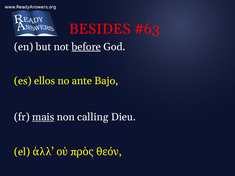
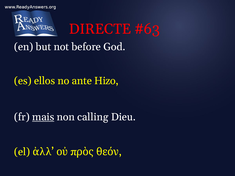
BESIDES: BESIDES -> DIRECTE
before underline: present -> none
Bajo: Bajo -> Hizo
